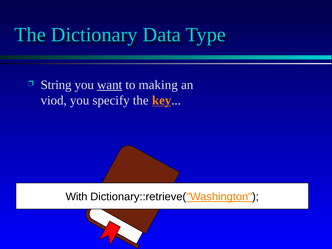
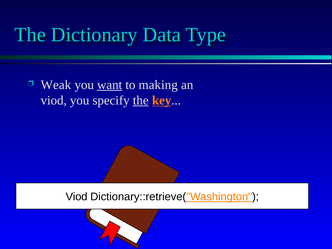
String: String -> Weak
the at (141, 100) underline: none -> present
With at (77, 197): With -> Viod
